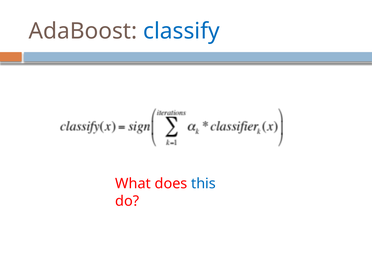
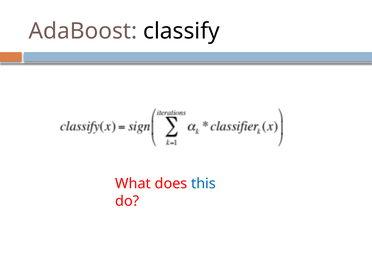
classify colour: blue -> black
